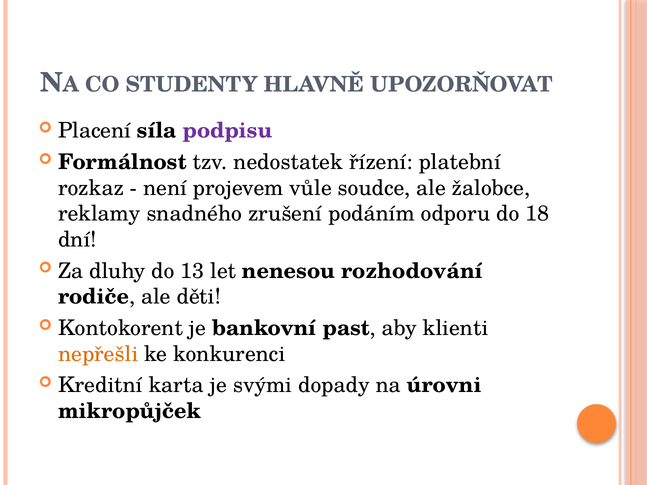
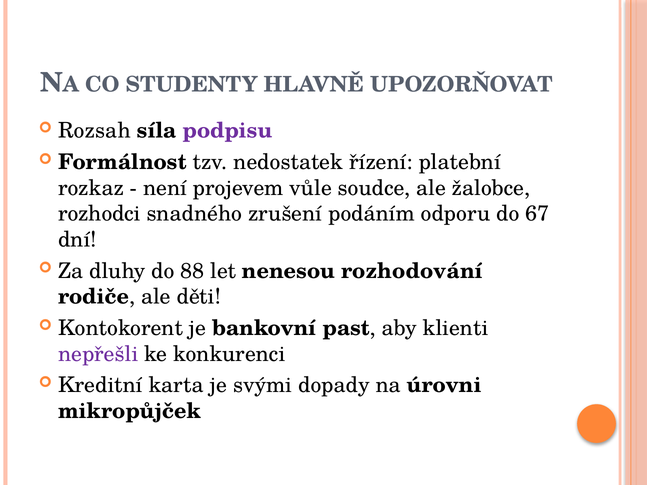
Placení: Placení -> Rozsah
reklamy: reklamy -> rozhodci
18: 18 -> 67
13: 13 -> 88
nepřešli colour: orange -> purple
